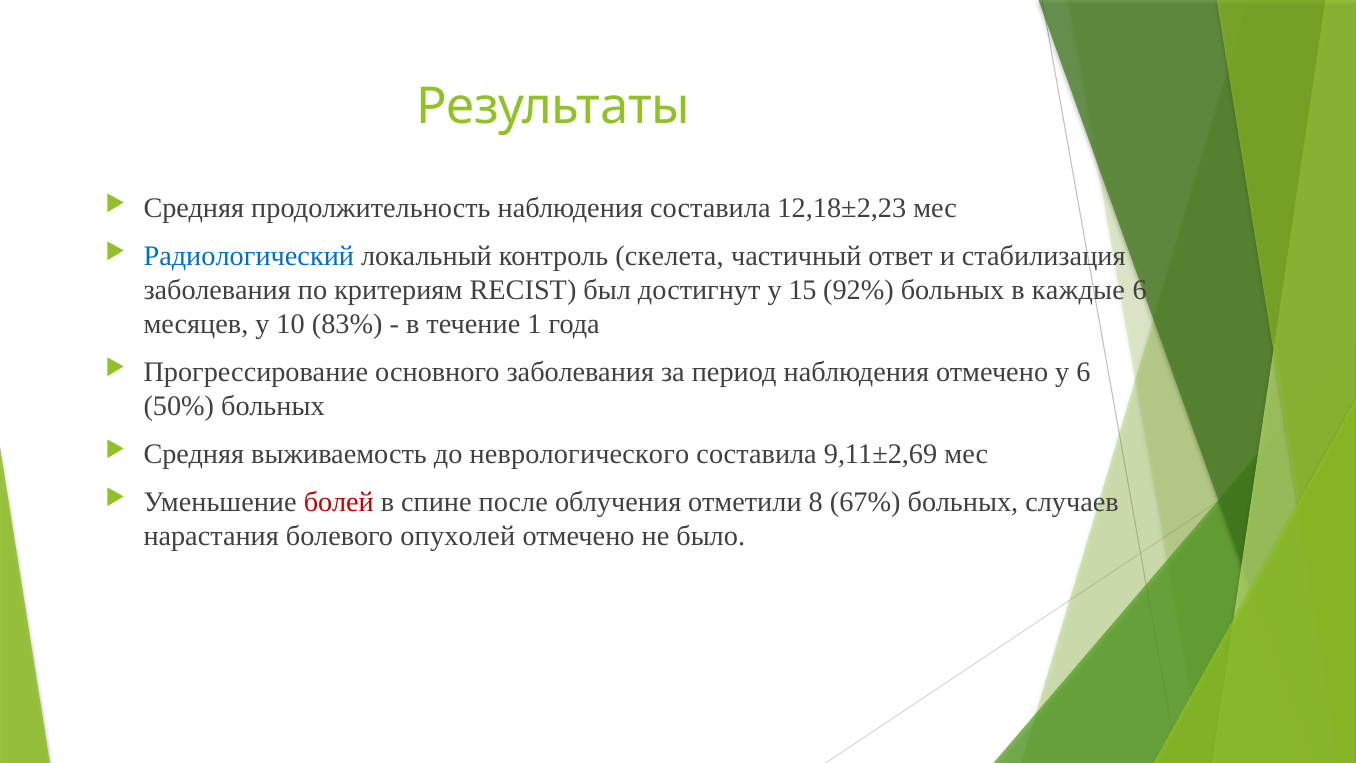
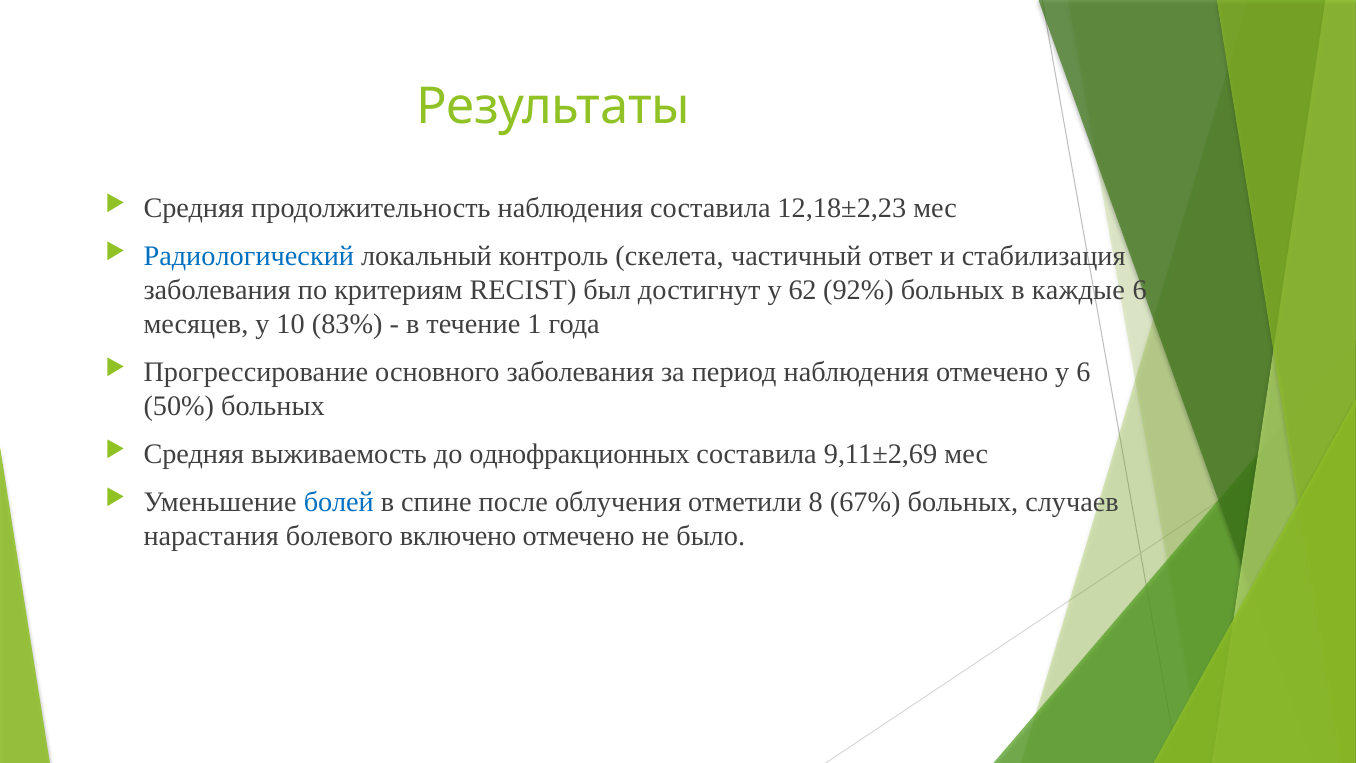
15: 15 -> 62
неврологического: неврологического -> однофракционных
болей colour: red -> blue
опухолей: опухолей -> включено
